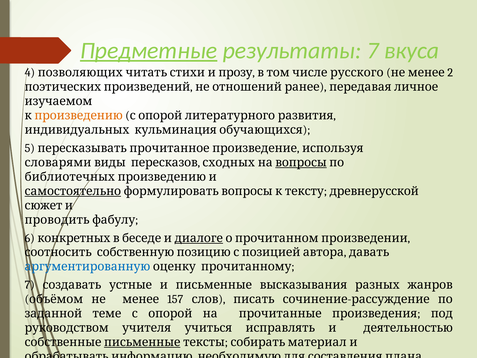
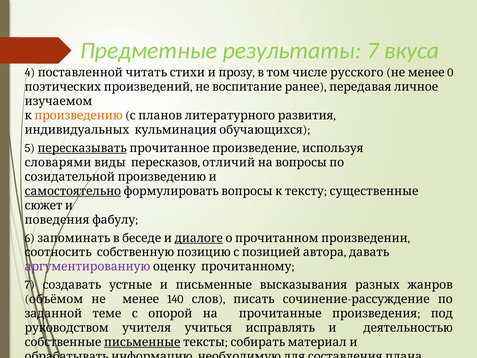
Предметные underline: present -> none
позволяющих: позволяющих -> поставленной
2: 2 -> 0
отношений: отношений -> воспитание
опорой at (160, 115): опорой -> планов
пересказывать underline: none -> present
сходных: сходных -> отличий
вопросы underline: present -> none
библиотечных: библиотечных -> созидательной
древнерусской: древнерусской -> существенные
проводить: проводить -> поведения
конкретных: конкретных -> запоминать
аргументированную colour: blue -> purple
157: 157 -> 140
